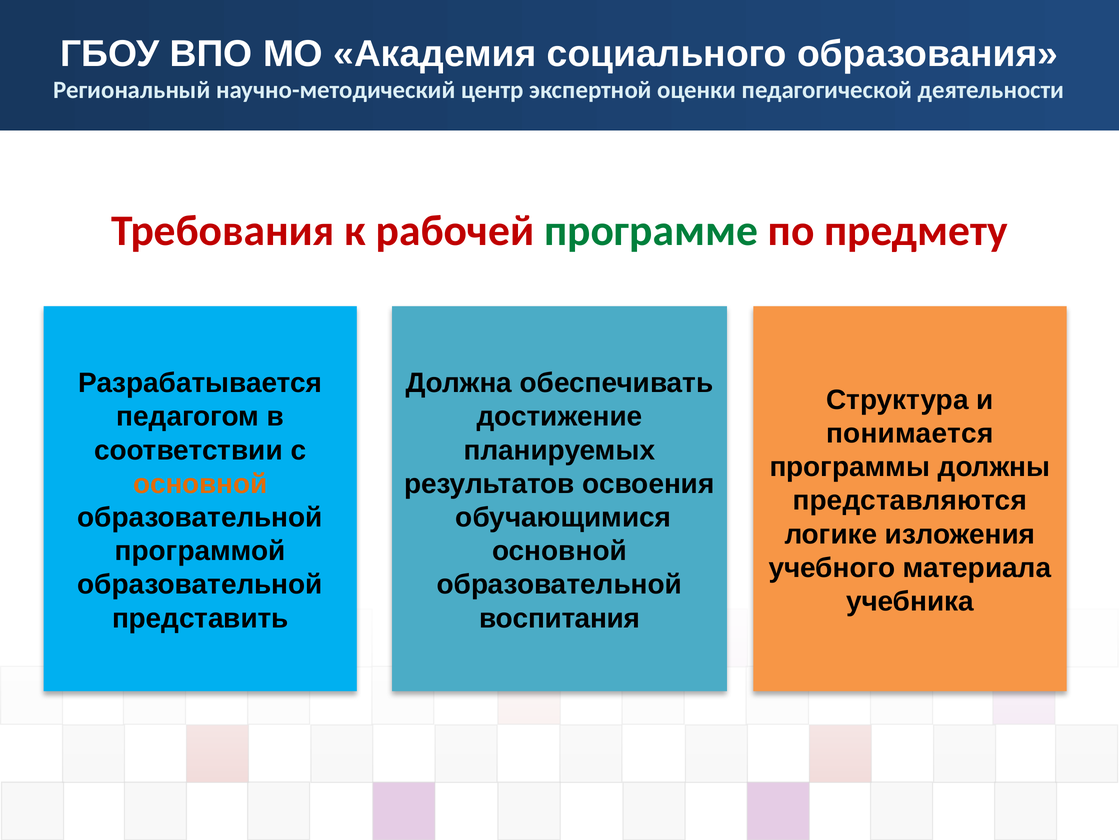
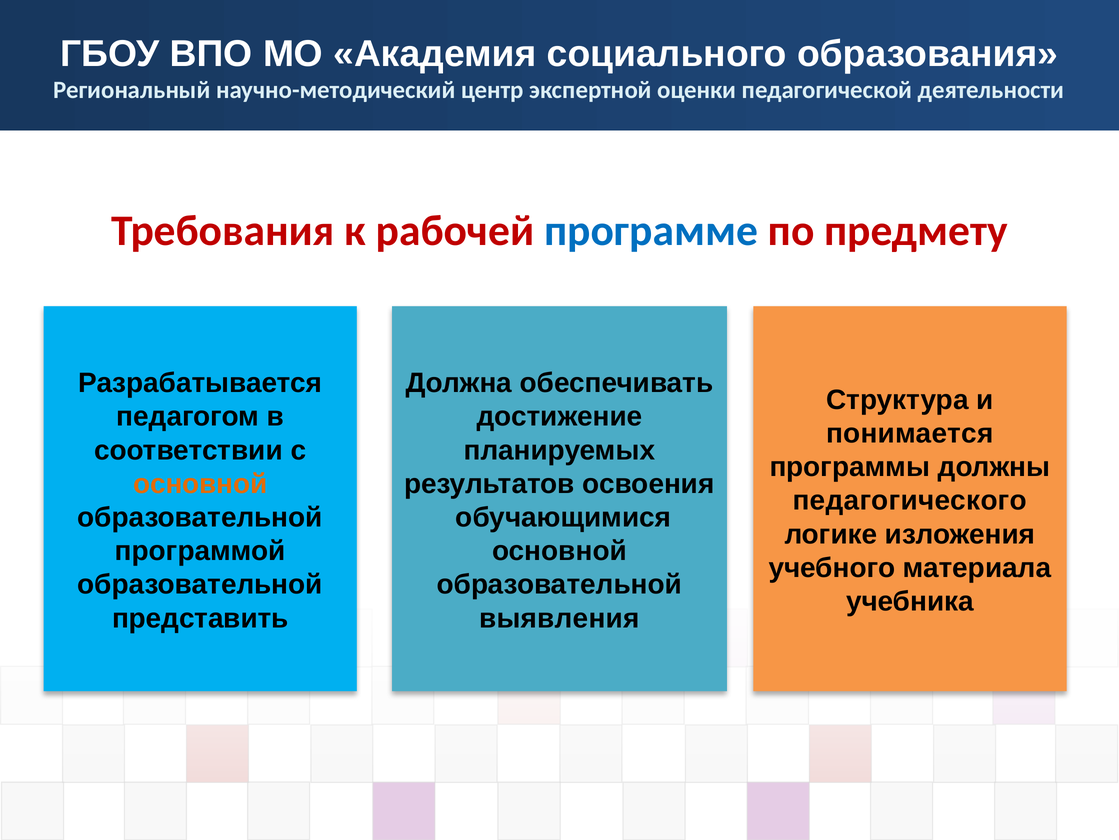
программе colour: green -> blue
представляются: представляются -> педагогического
воспитания: воспитания -> выявления
